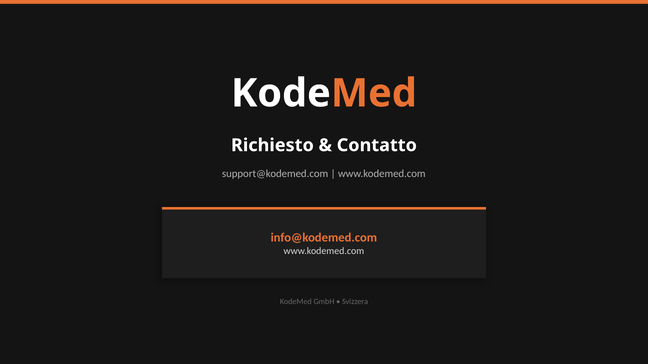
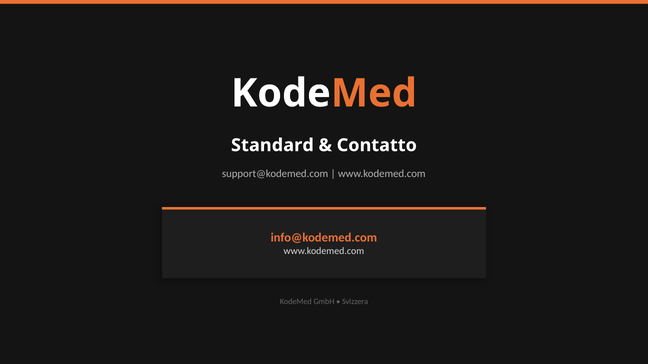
Richiesto: Richiesto -> Standard
